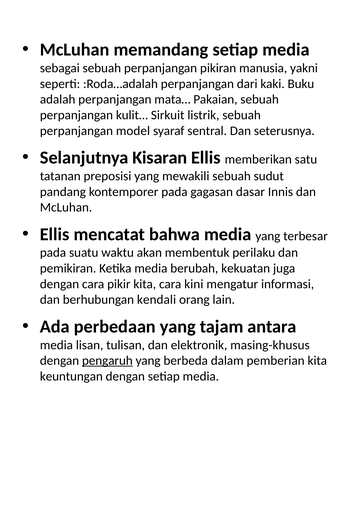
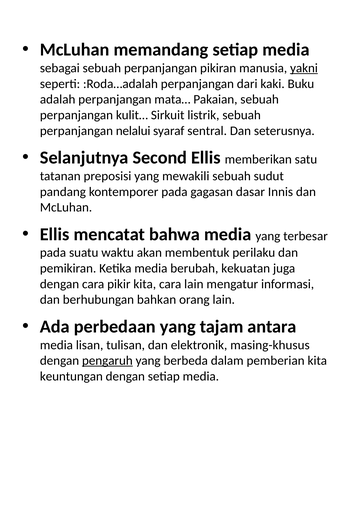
yakni underline: none -> present
model: model -> nelalui
Kisaran: Kisaran -> Second
cara kini: kini -> lain
kendali: kendali -> bahkan
